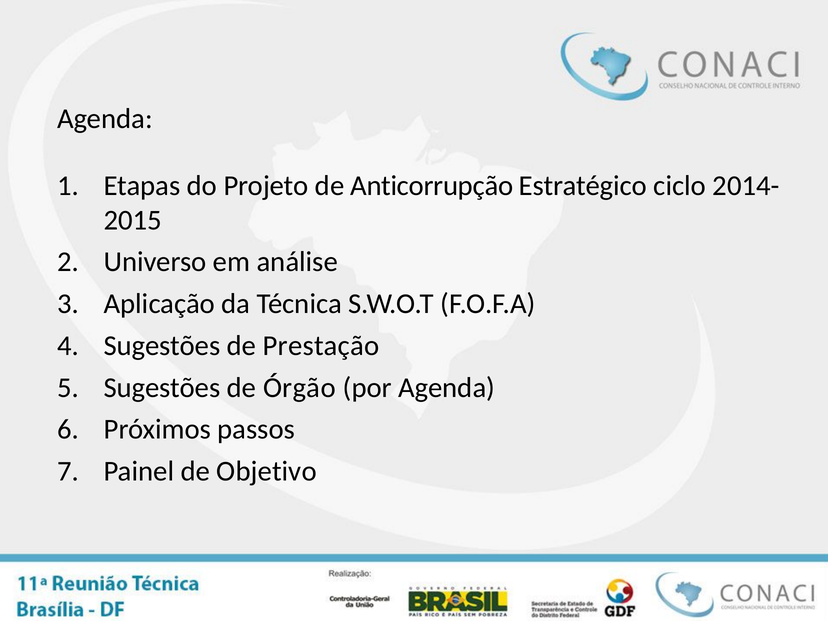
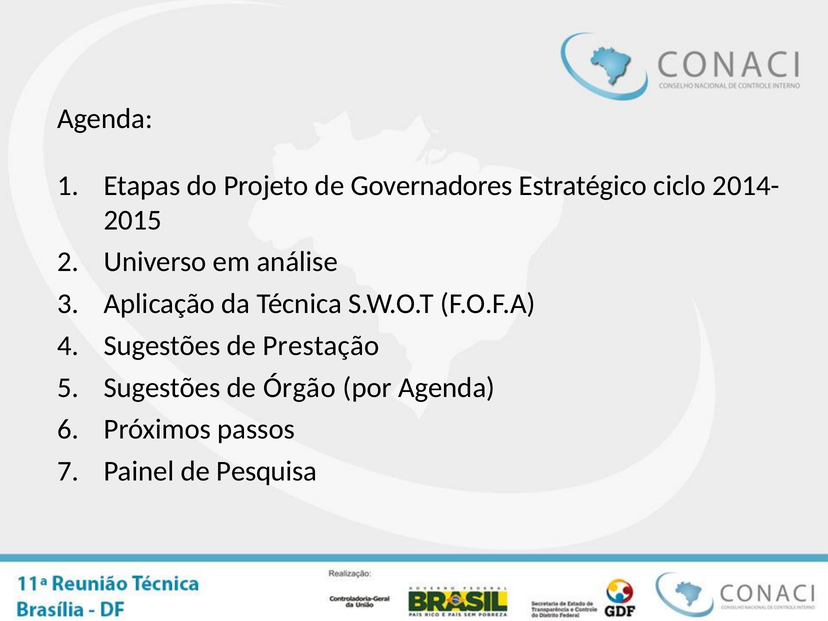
Anticorrupção: Anticorrupção -> Governadores
Objetivo: Objetivo -> Pesquisa
